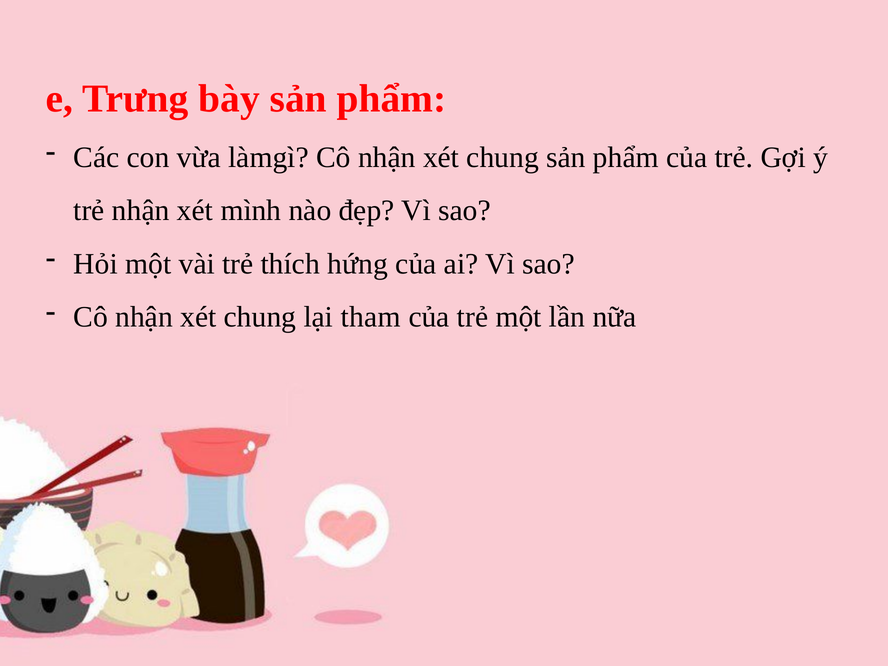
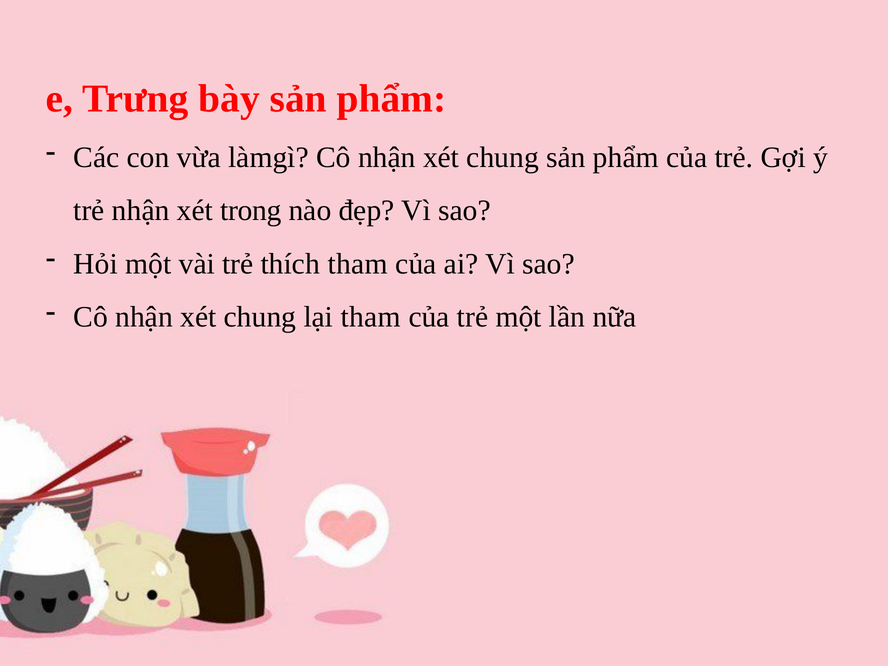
mình: mình -> trong
thích hứng: hứng -> tham
